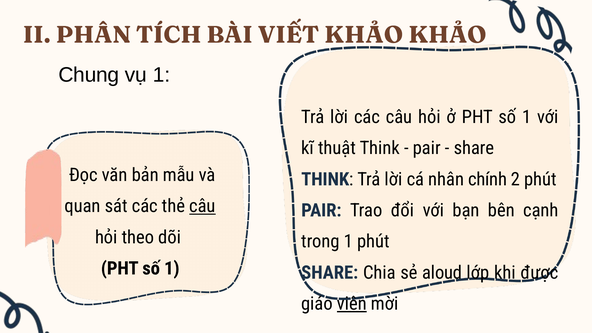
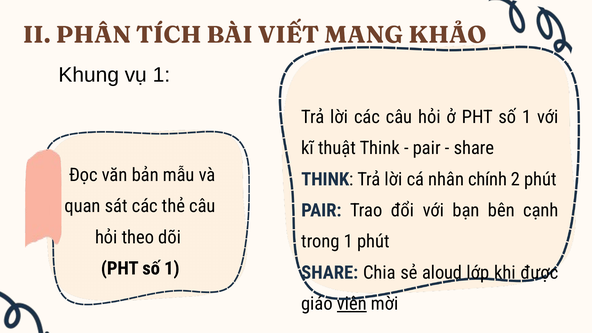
VIẾT KHẢO: KHẢO -> MANG
Chung: Chung -> Khung
câu at (202, 206) underline: present -> none
